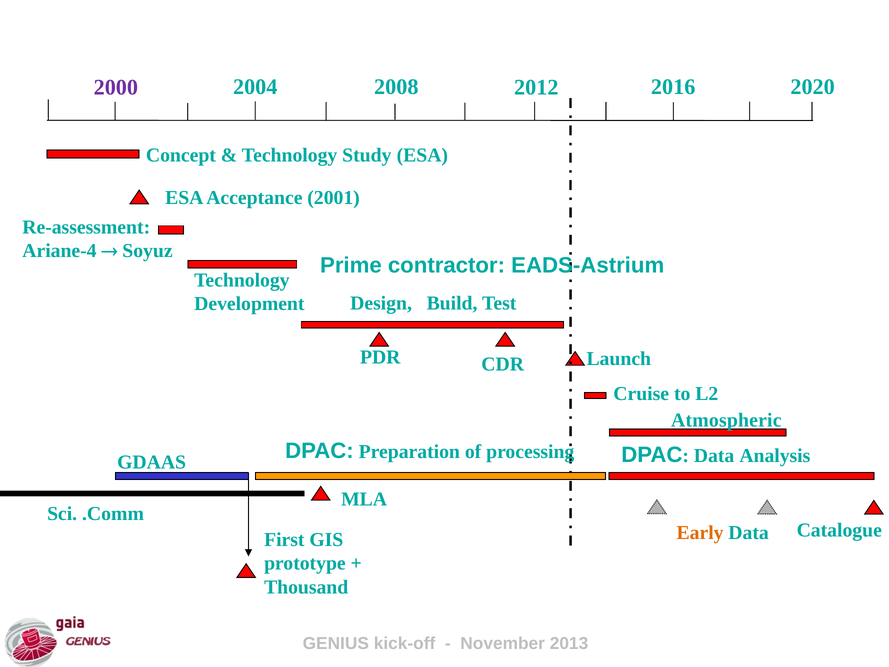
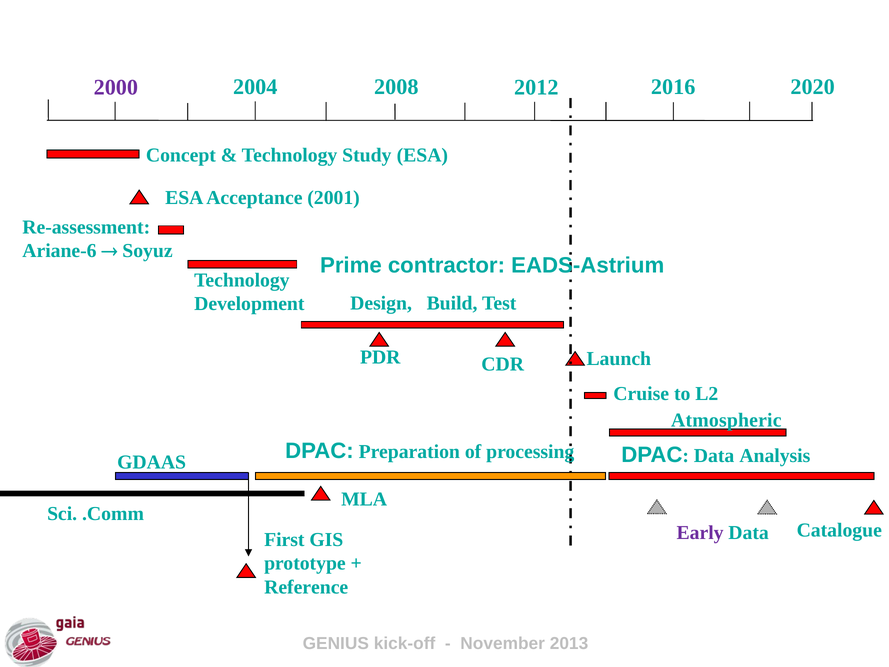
Ariane-4: Ariane-4 -> Ariane-6
Early colour: orange -> purple
Thousand: Thousand -> Reference
